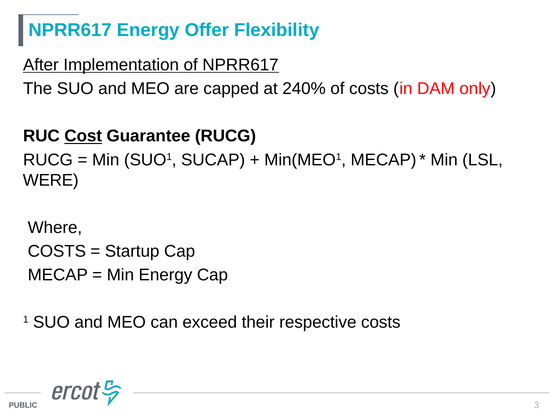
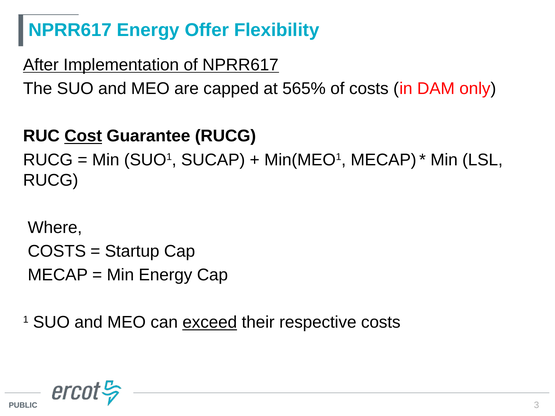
240%: 240% -> 565%
WERE at (51, 180): WERE -> RUCG
exceed underline: none -> present
